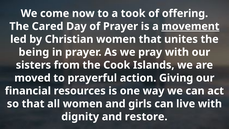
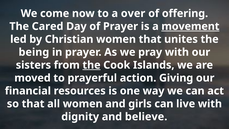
took: took -> over
the at (92, 65) underline: none -> present
restore: restore -> believe
